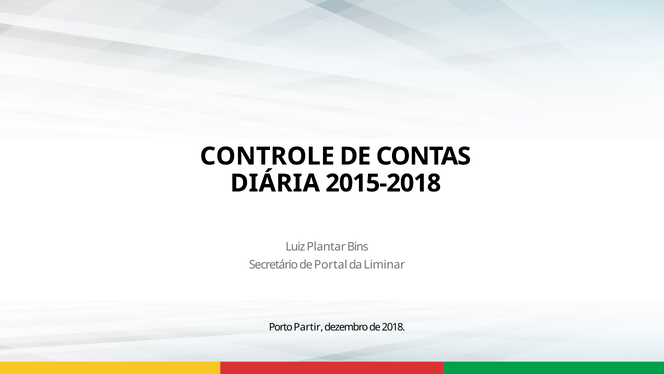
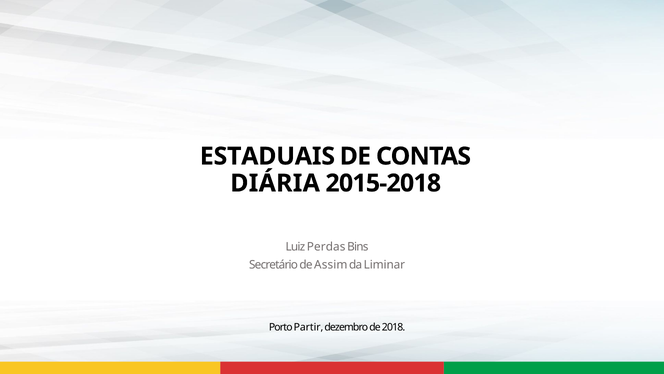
CONTROLE: CONTROLE -> ESTADUAIS
Plantar: Plantar -> Perdas
Portal: Portal -> Assim
